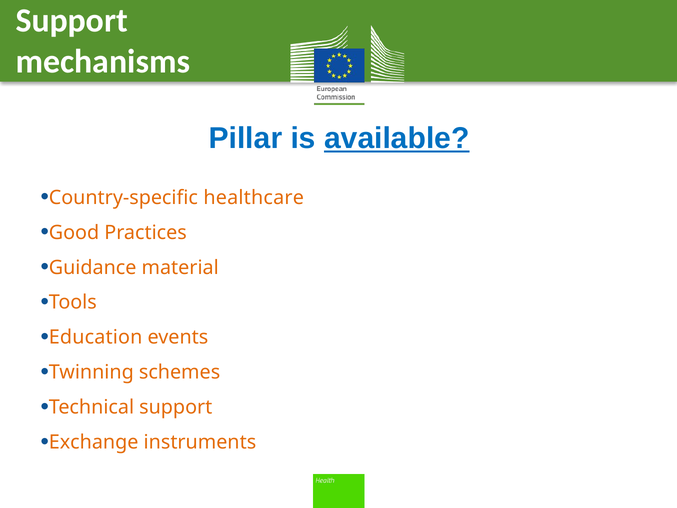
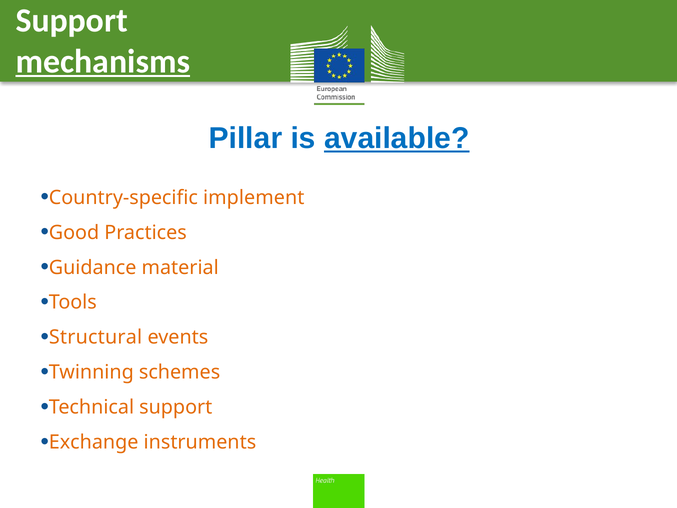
mechanisms underline: none -> present
healthcare: healthcare -> implement
Education: Education -> Structural
